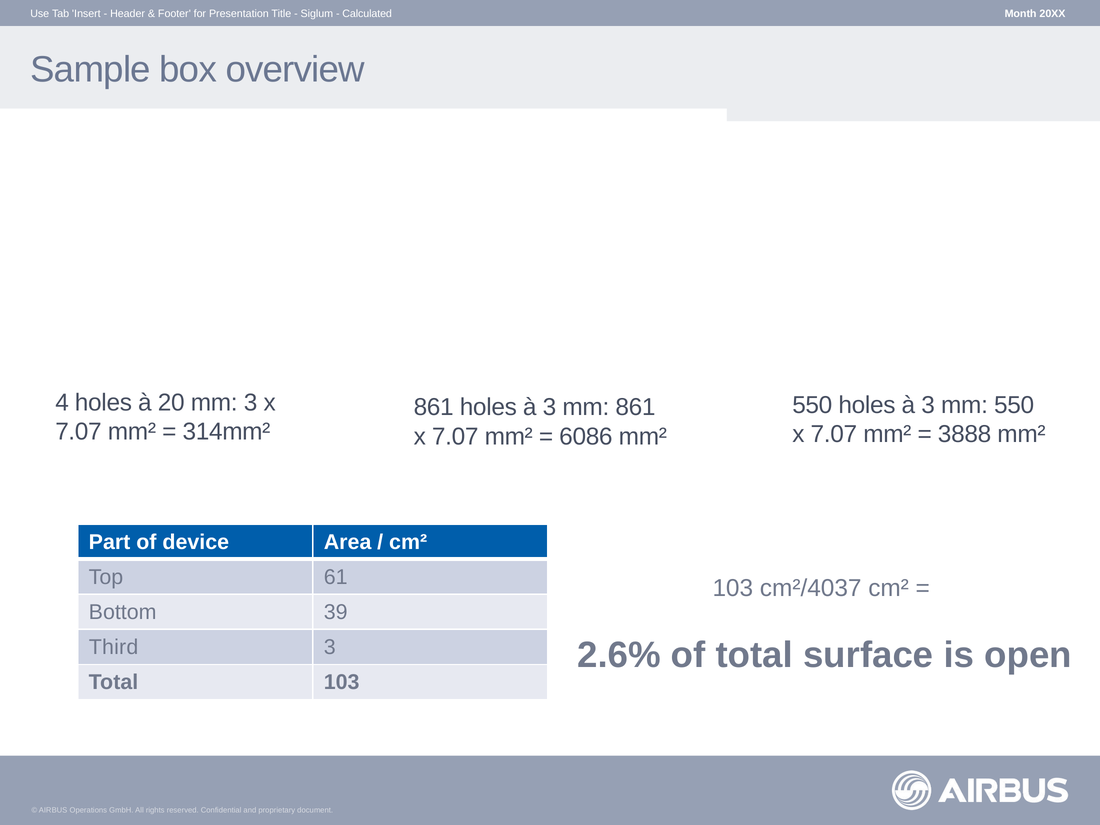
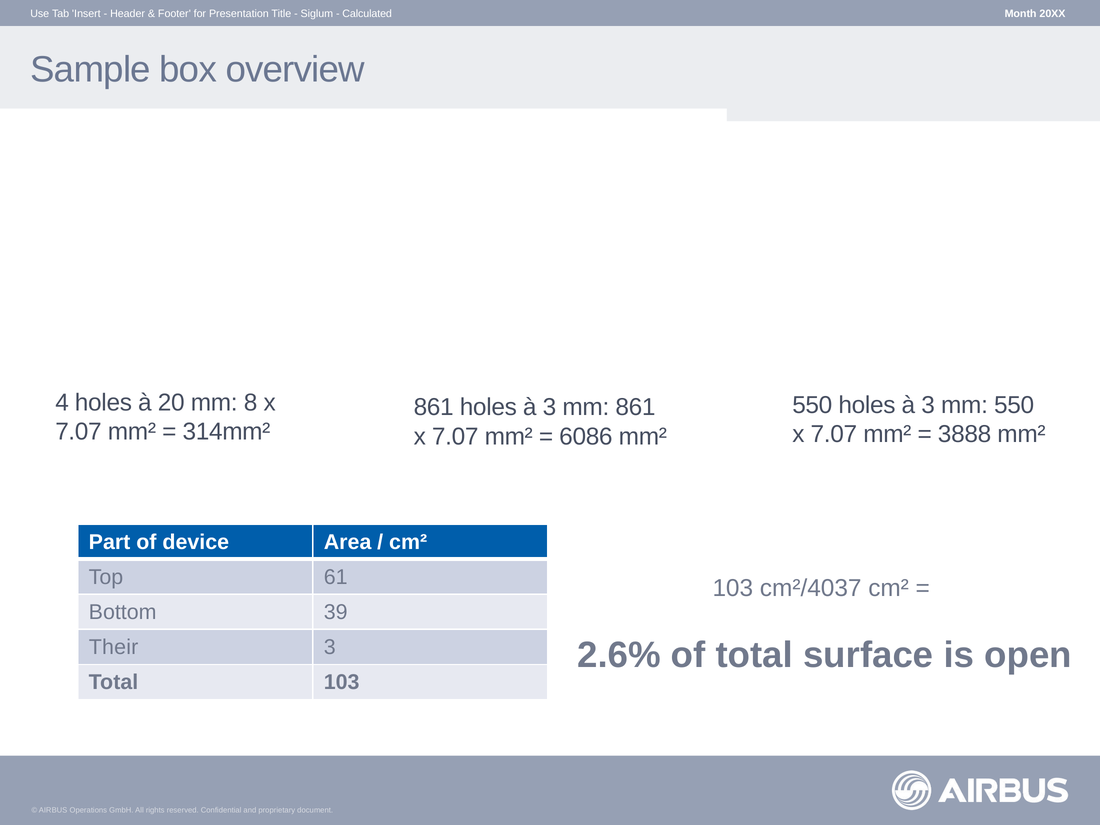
mm 3: 3 -> 8
Third: Third -> Their
